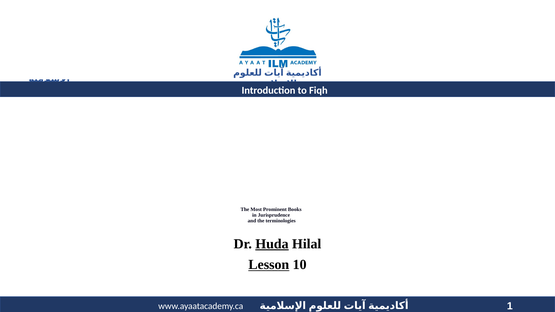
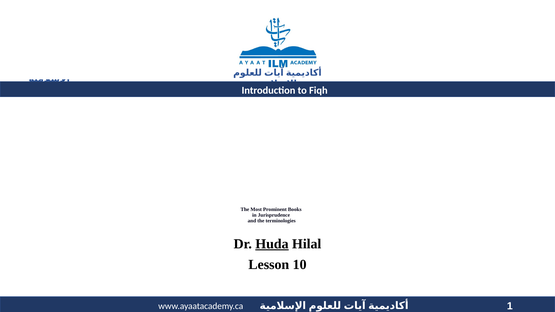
Lesson underline: present -> none
